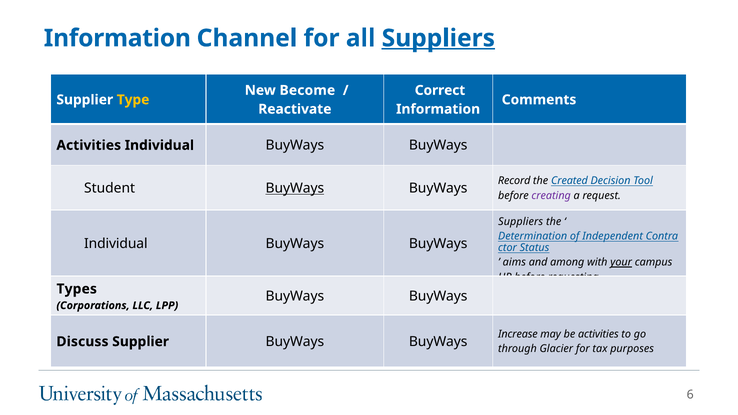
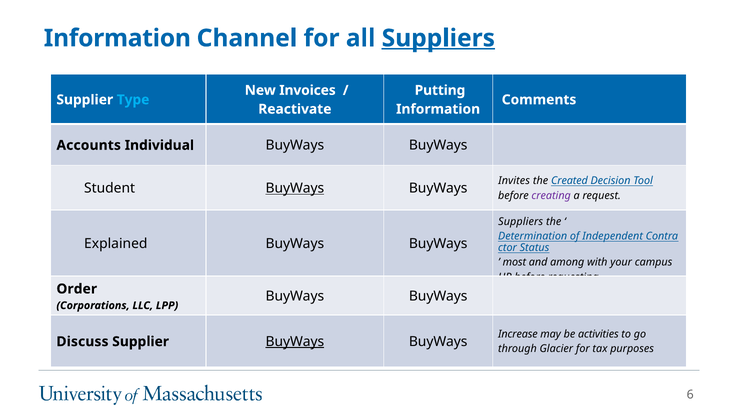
Become: Become -> Invoices
Correct: Correct -> Putting
Type colour: yellow -> light blue
Activities at (89, 145): Activities -> Accounts
Record: Record -> Invites
Individual at (116, 244): Individual -> Explained
aims: aims -> most
your underline: present -> none
Types: Types -> Order
BuyWays at (295, 342) underline: none -> present
